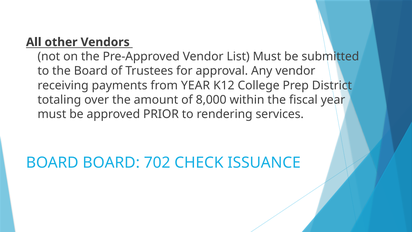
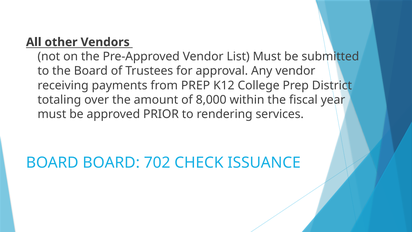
from YEAR: YEAR -> PREP
